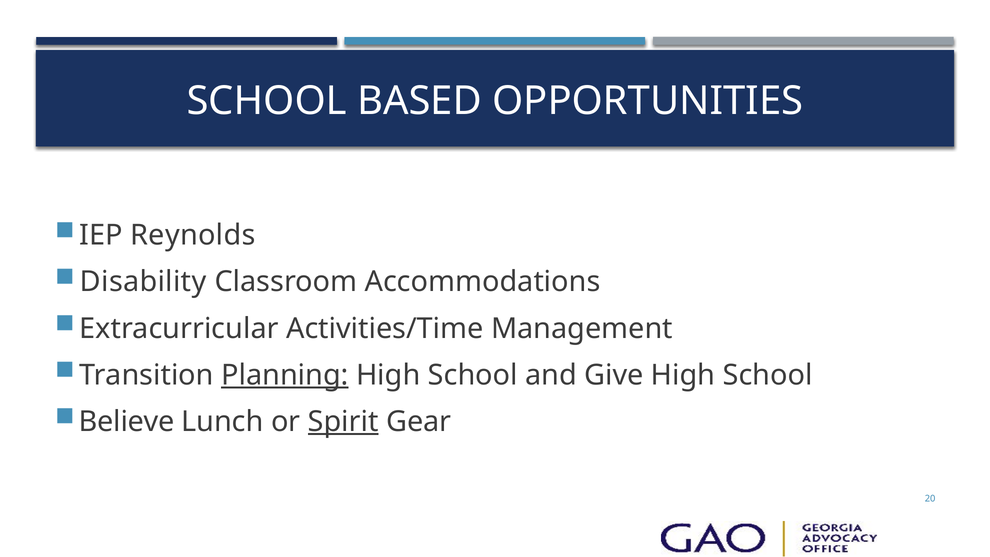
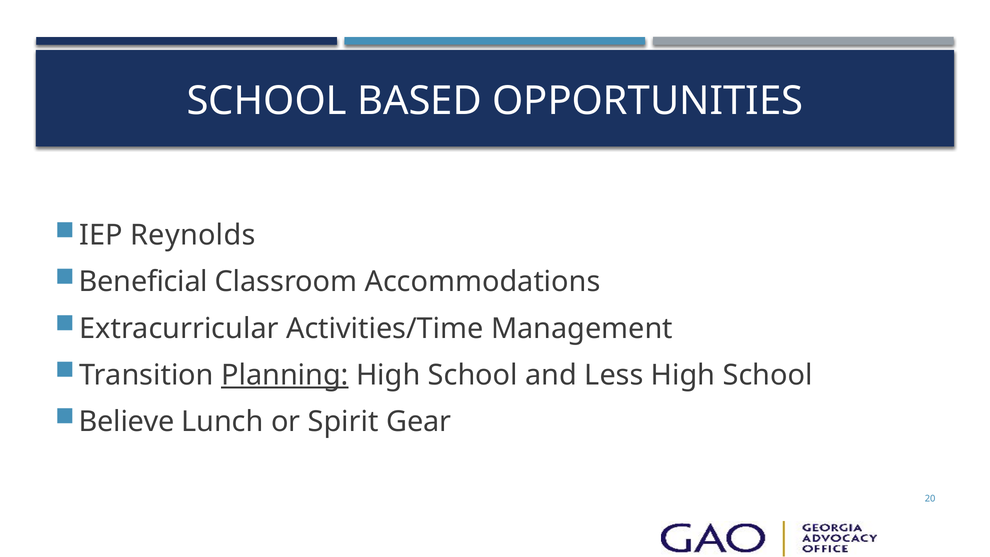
Disability: Disability -> Beneficial
Give: Give -> Less
Spirit underline: present -> none
